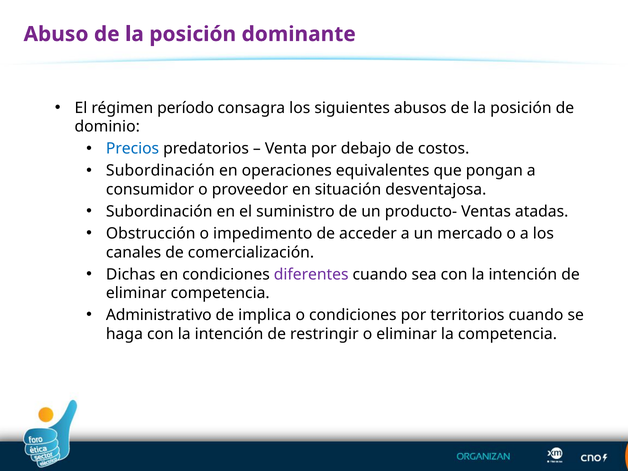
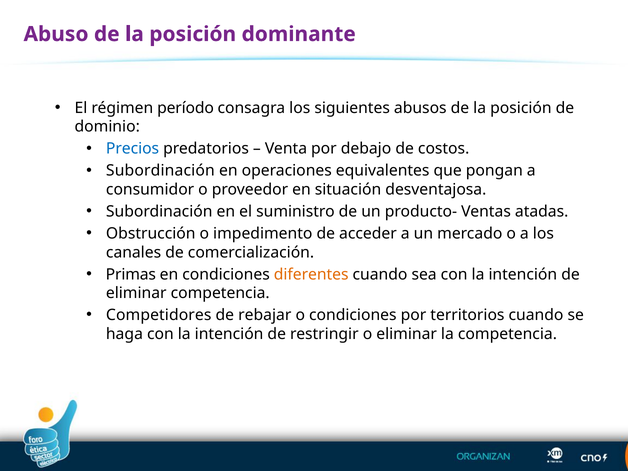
Dichas: Dichas -> Primas
diferentes colour: purple -> orange
Administrativo: Administrativo -> Competidores
implica: implica -> rebajar
